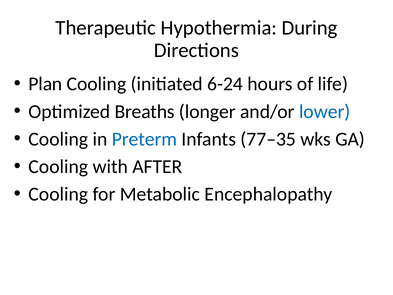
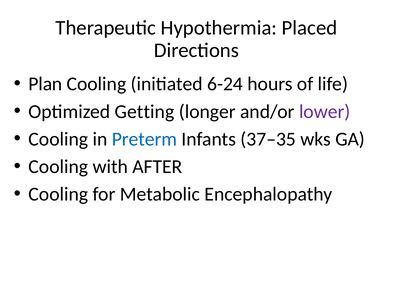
During: During -> Placed
Breaths: Breaths -> Getting
lower colour: blue -> purple
77–35: 77–35 -> 37–35
